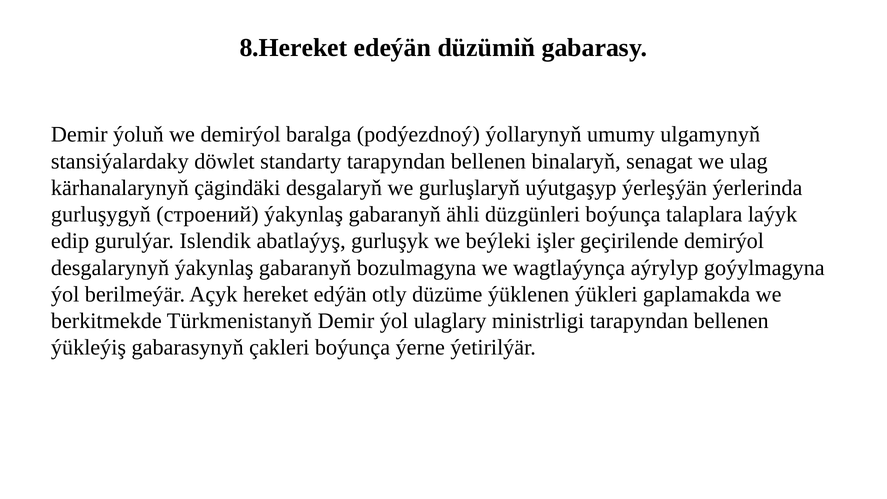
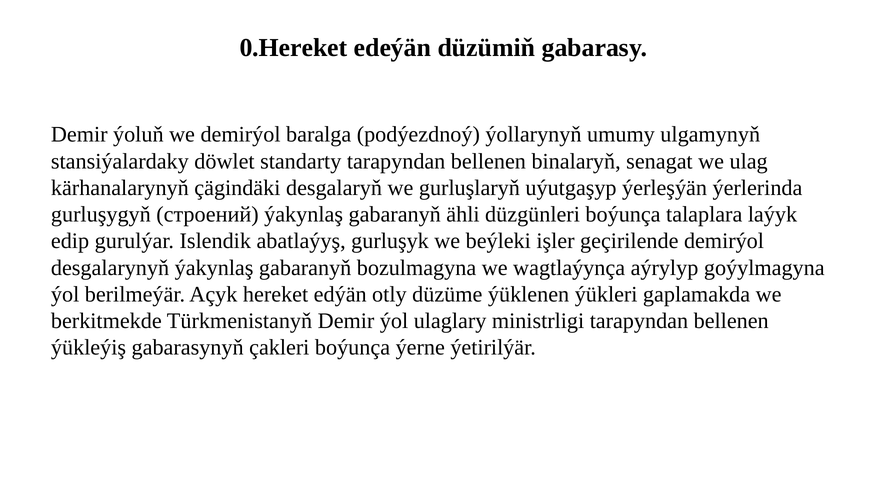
8.Hereket: 8.Hereket -> 0.Hereket
